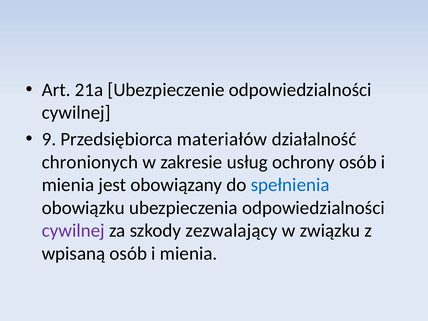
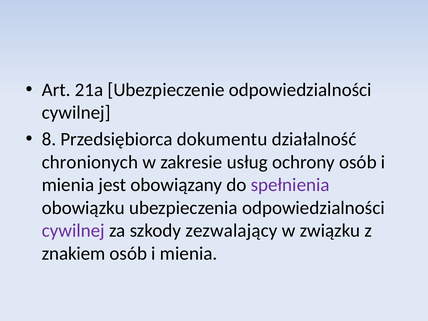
9: 9 -> 8
materiałów: materiałów -> dokumentu
spełnienia colour: blue -> purple
wpisaną: wpisaną -> znakiem
